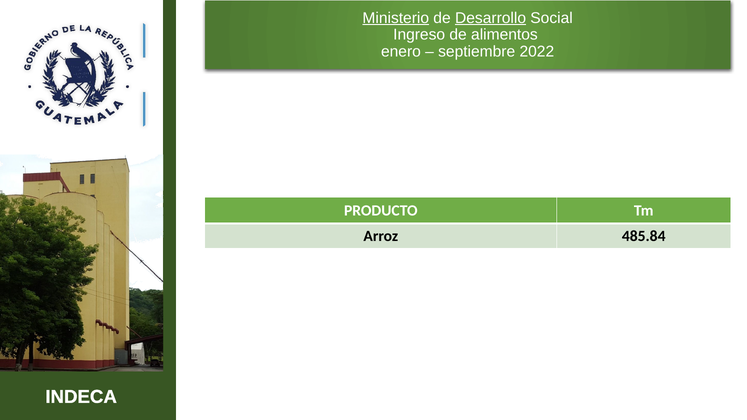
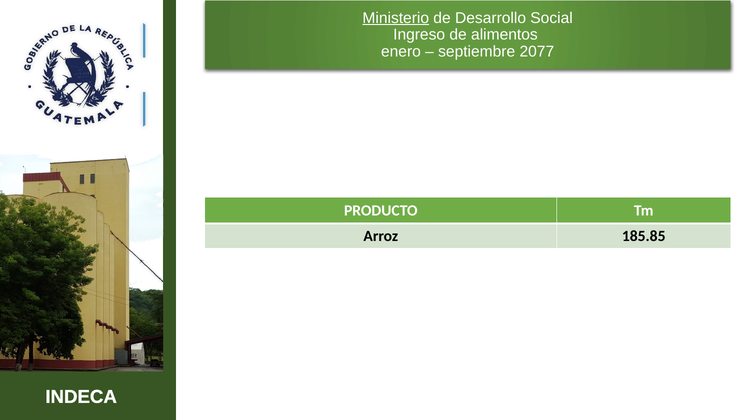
Desarrollo underline: present -> none
2022: 2022 -> 2077
485.84: 485.84 -> 185.85
